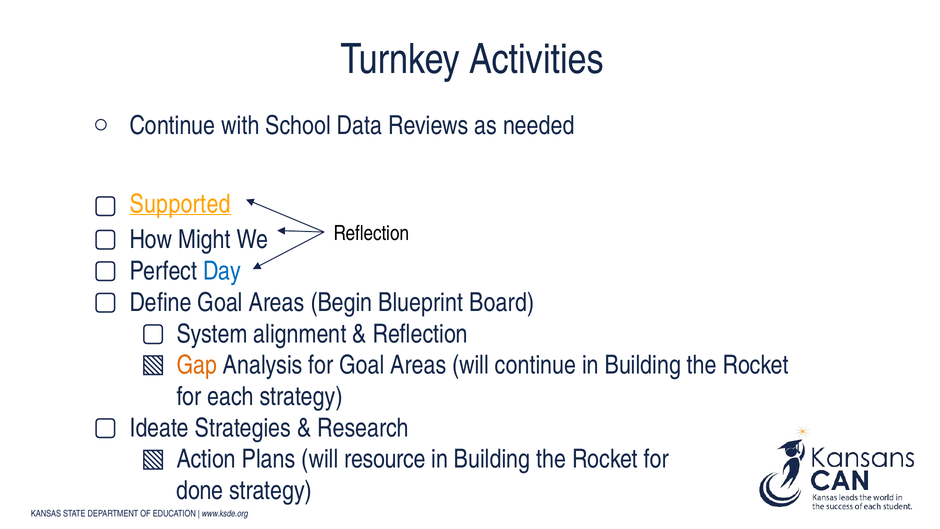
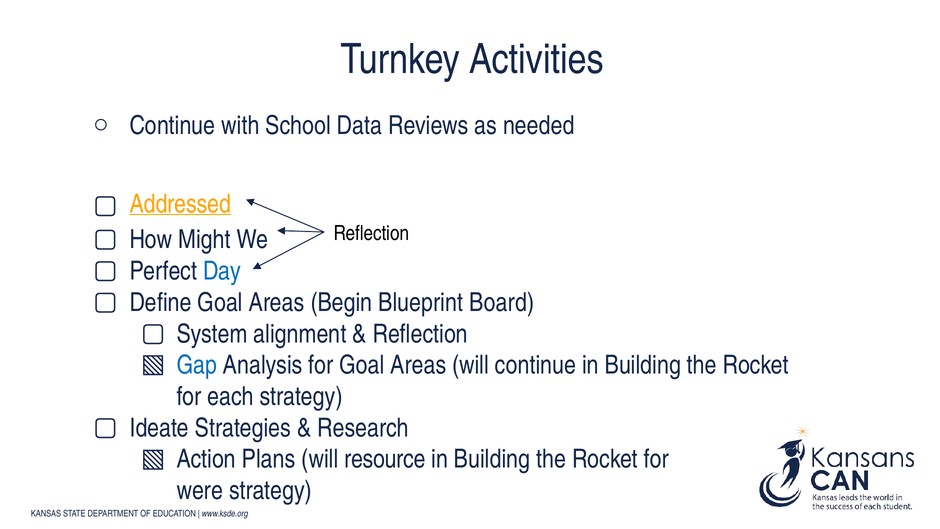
Supported: Supported -> Addressed
Gap colour: orange -> blue
done: done -> were
